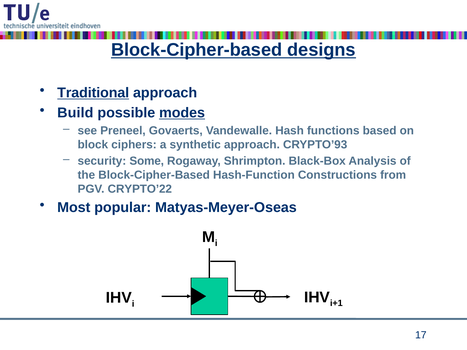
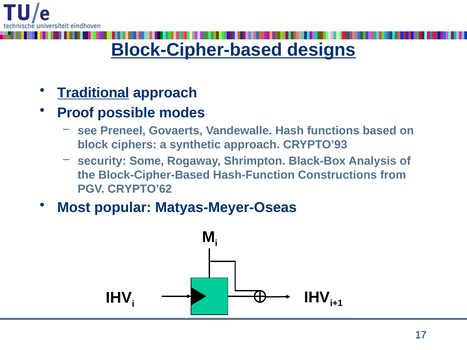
Build: Build -> Proof
modes underline: present -> none
CRYPTO’22: CRYPTO’22 -> CRYPTO’62
